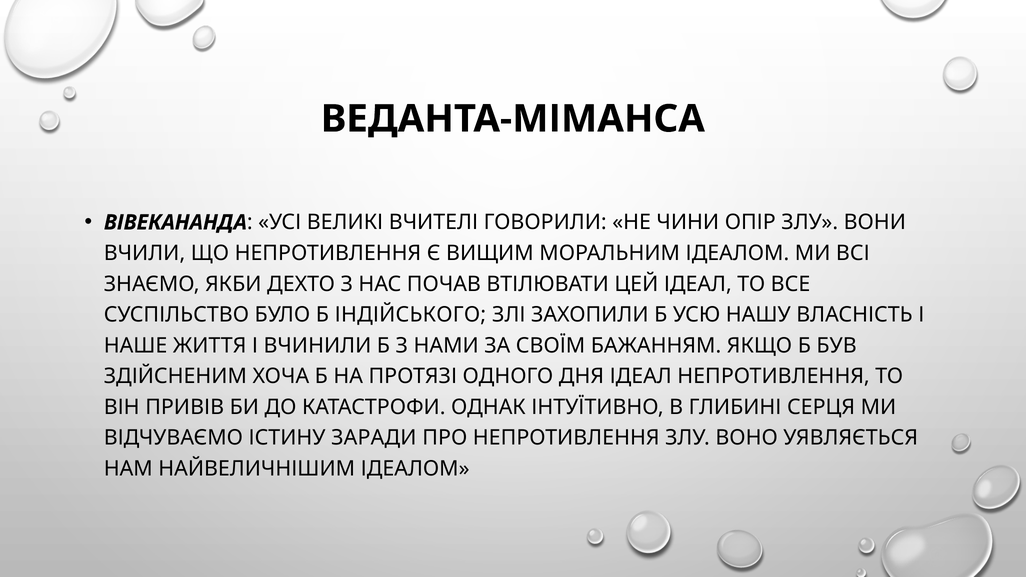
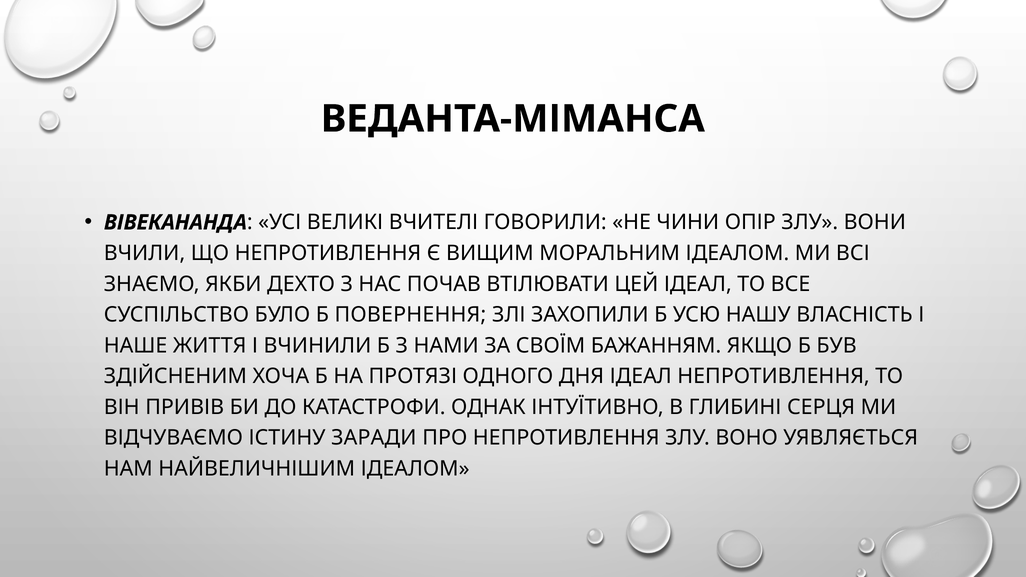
ІНДІЙСЬКОГО: ІНДІЙСЬКОГО -> ПОВЕРНЕННЯ
